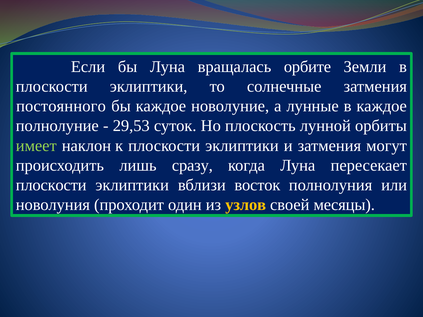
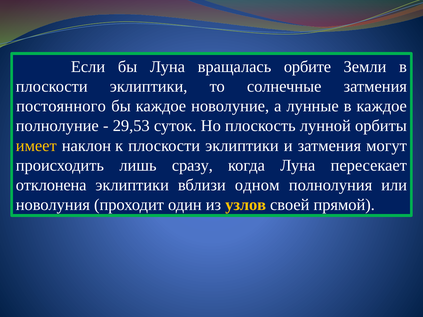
имеет colour: light green -> yellow
плоскости at (51, 185): плоскости -> отклонена
восток: восток -> одном
месяцы: месяцы -> прямой
